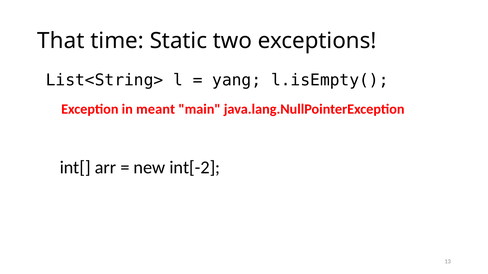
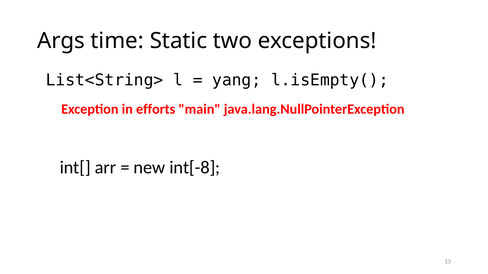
That: That -> Args
meant: meant -> efforts
int[-2: int[-2 -> int[-8
